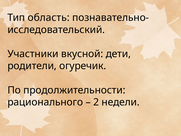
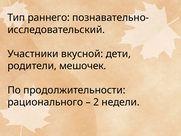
область: область -> раннего
огуречик: огуречик -> мешочек
